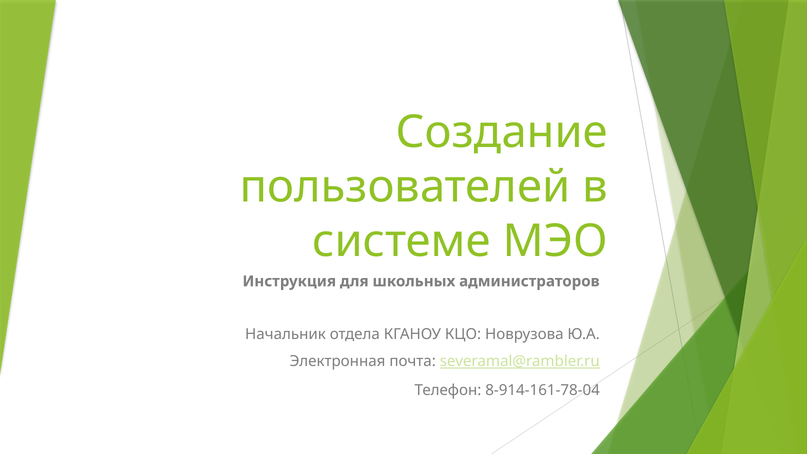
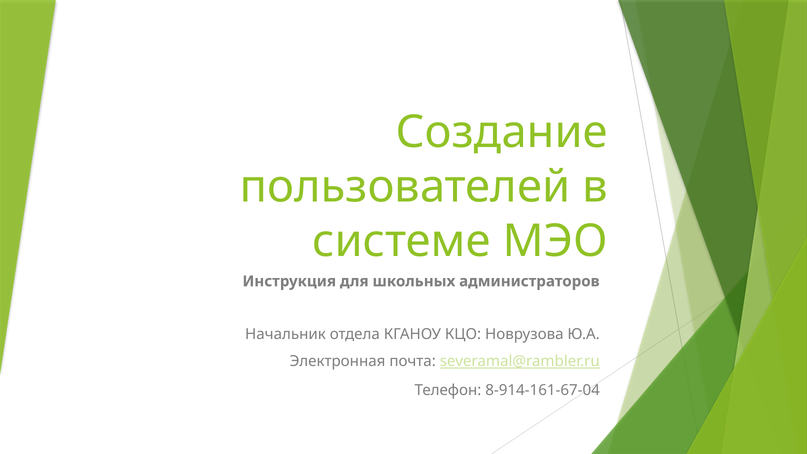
8-914-161-78-04: 8-914-161-78-04 -> 8-914-161-67-04
